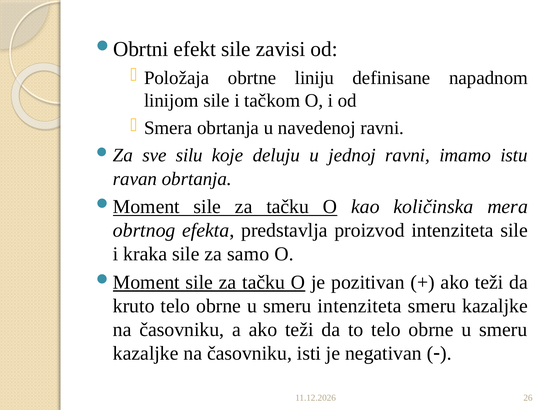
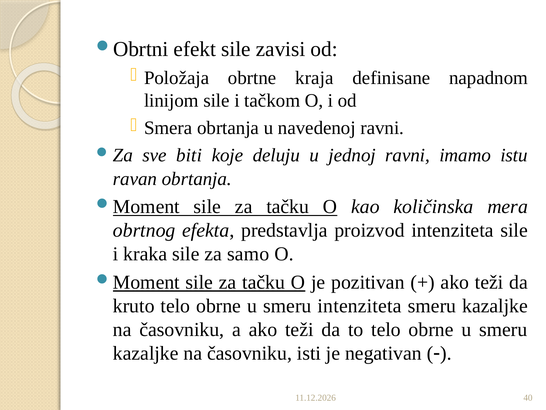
liniju: liniju -> kraja
silu: silu -> biti
26: 26 -> 40
